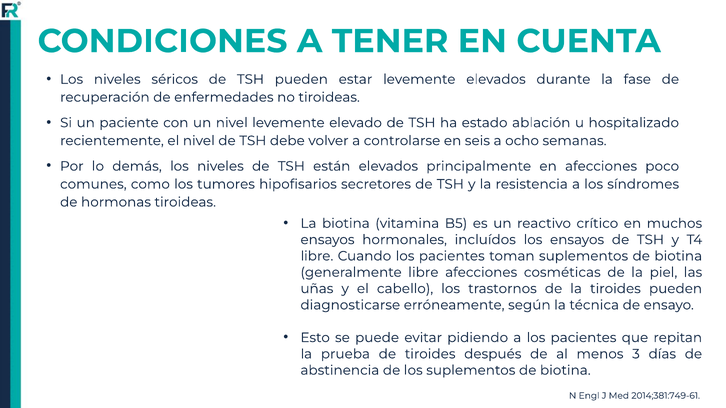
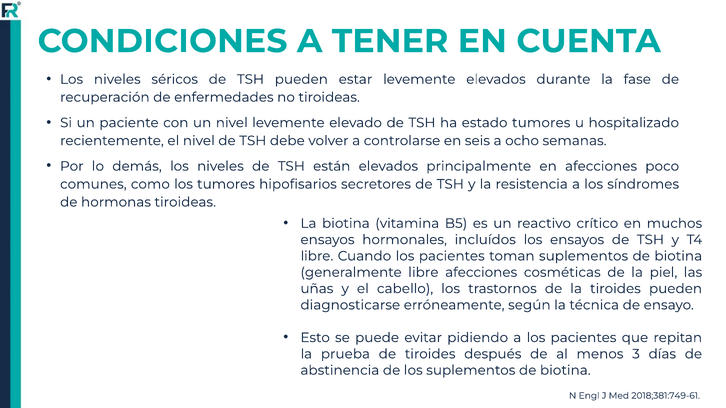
estado ablación: ablación -> tumores
2014;381:749-61: 2014;381:749-61 -> 2018;381:749-61
